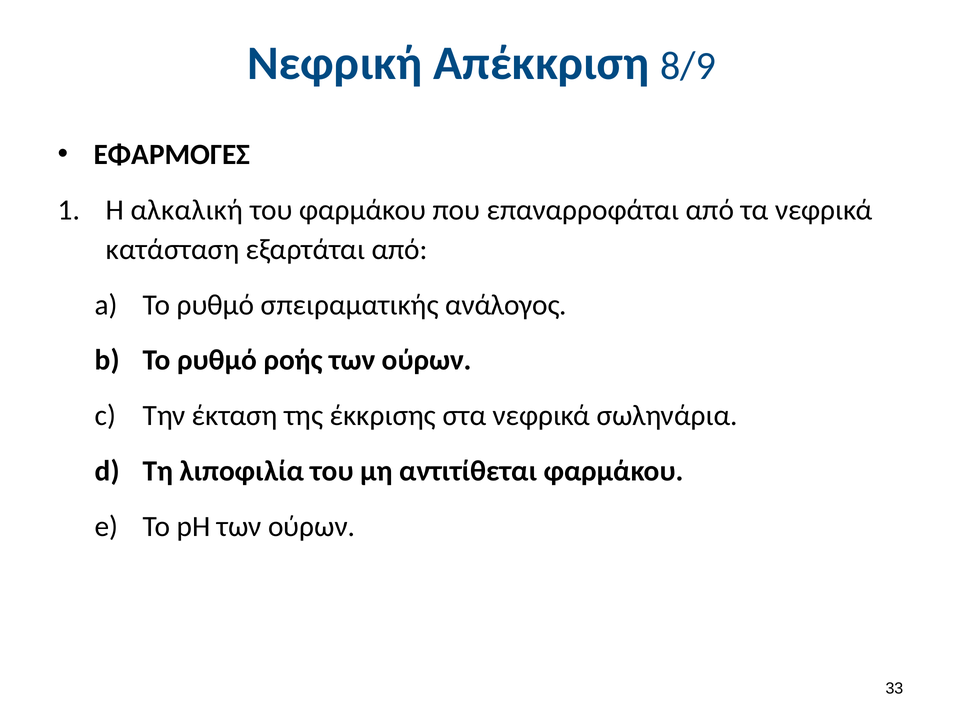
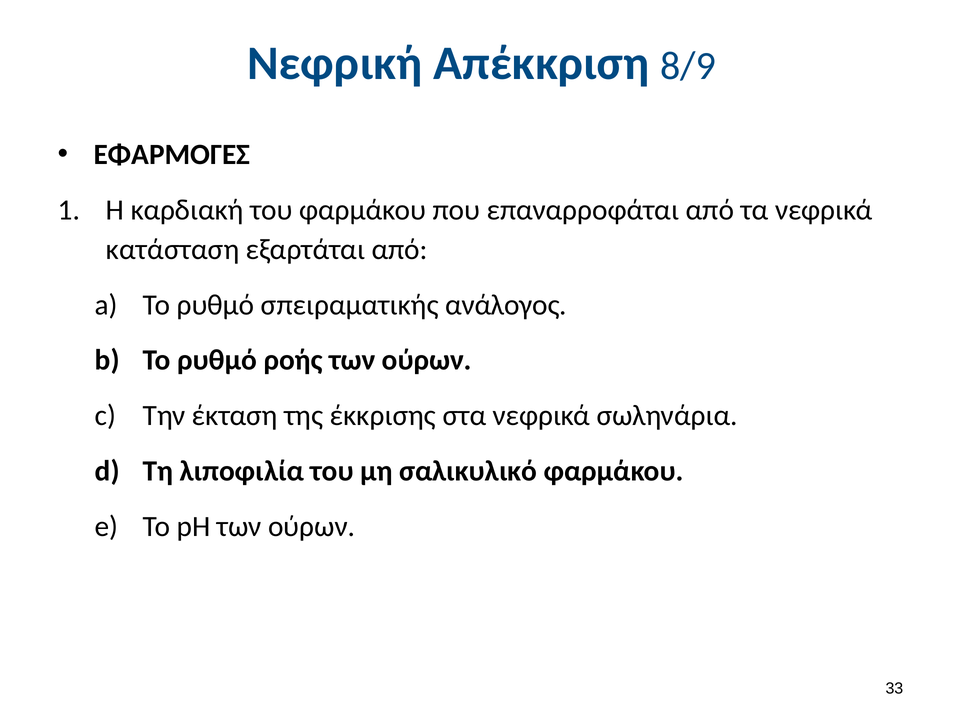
αλκαλική: αλκαλική -> καρδιακή
αντιτίθεται: αντιτίθεται -> σαλικυλικό
